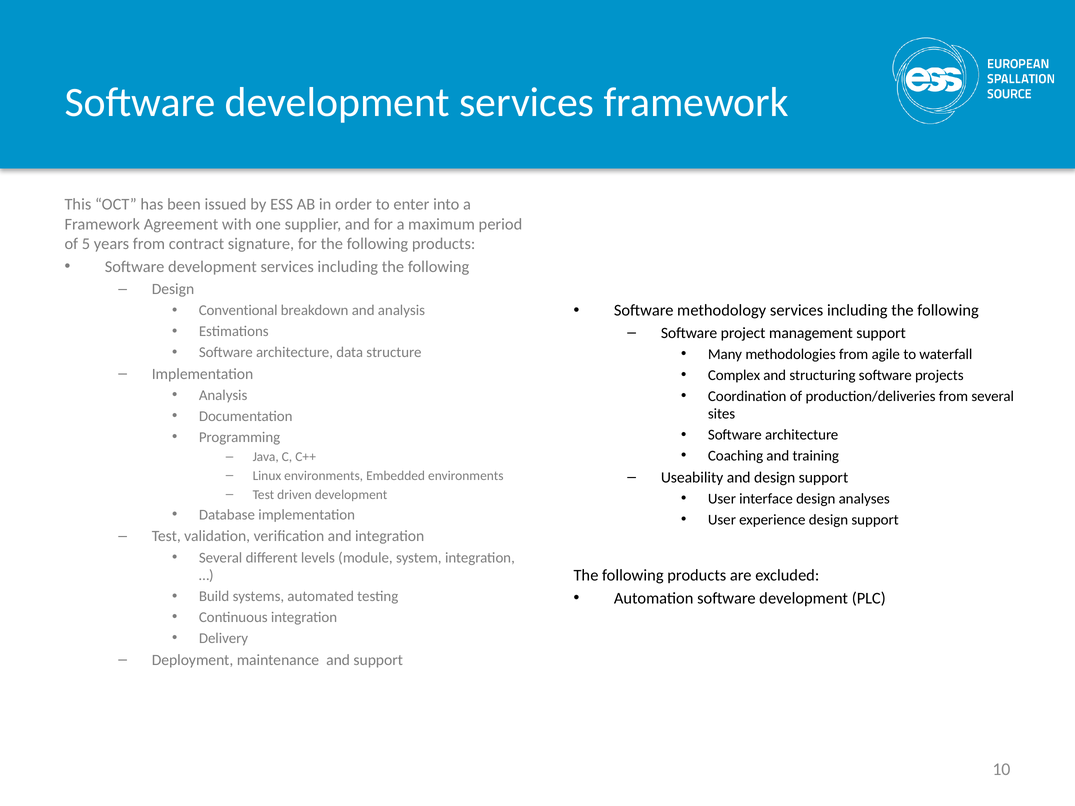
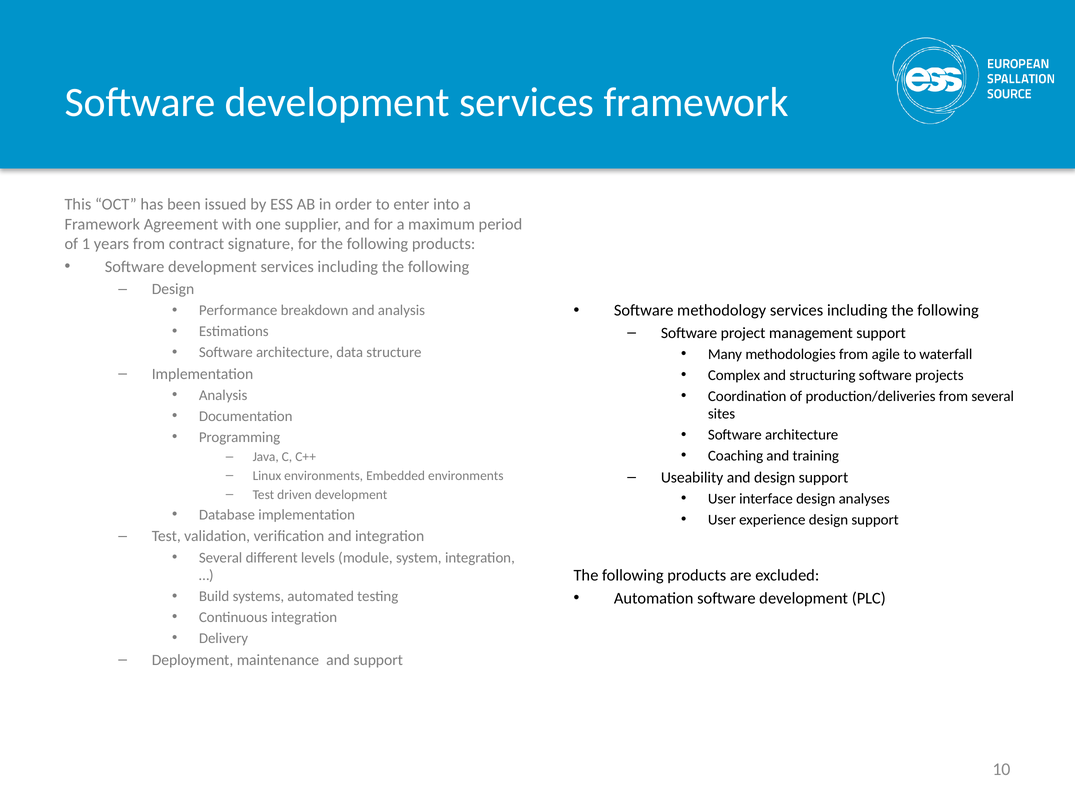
5: 5 -> 1
Conventional: Conventional -> Performance
